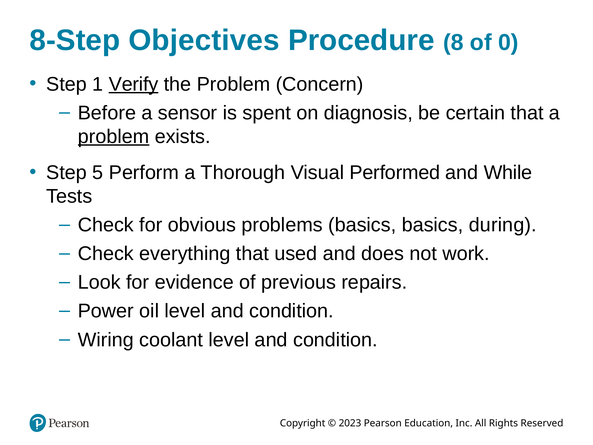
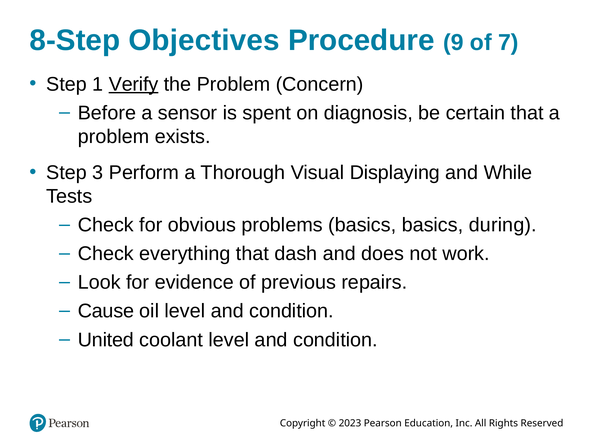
8: 8 -> 9
0: 0 -> 7
problem at (114, 136) underline: present -> none
5: 5 -> 3
Performed: Performed -> Displaying
used: used -> dash
Power: Power -> Cause
Wiring: Wiring -> United
